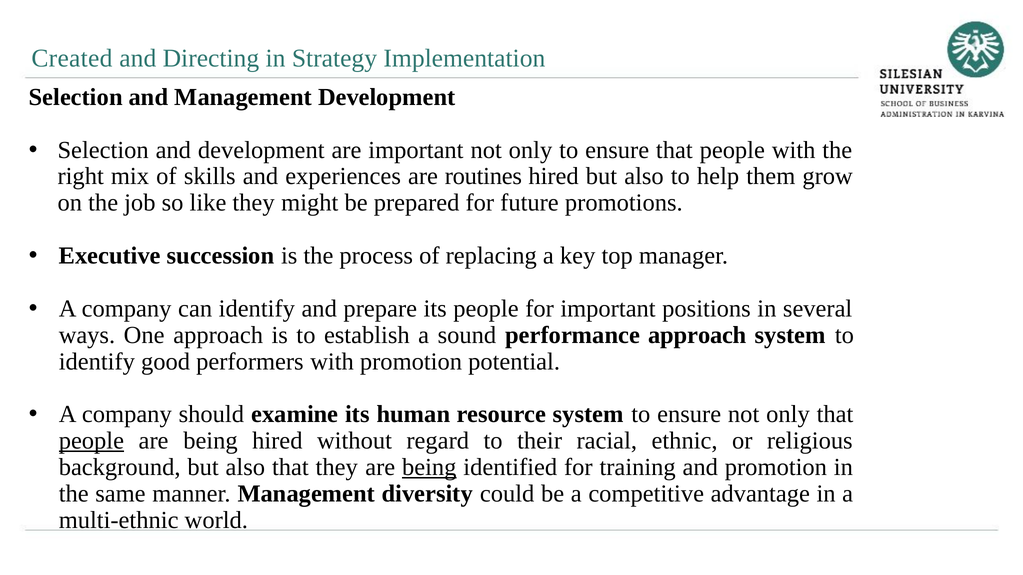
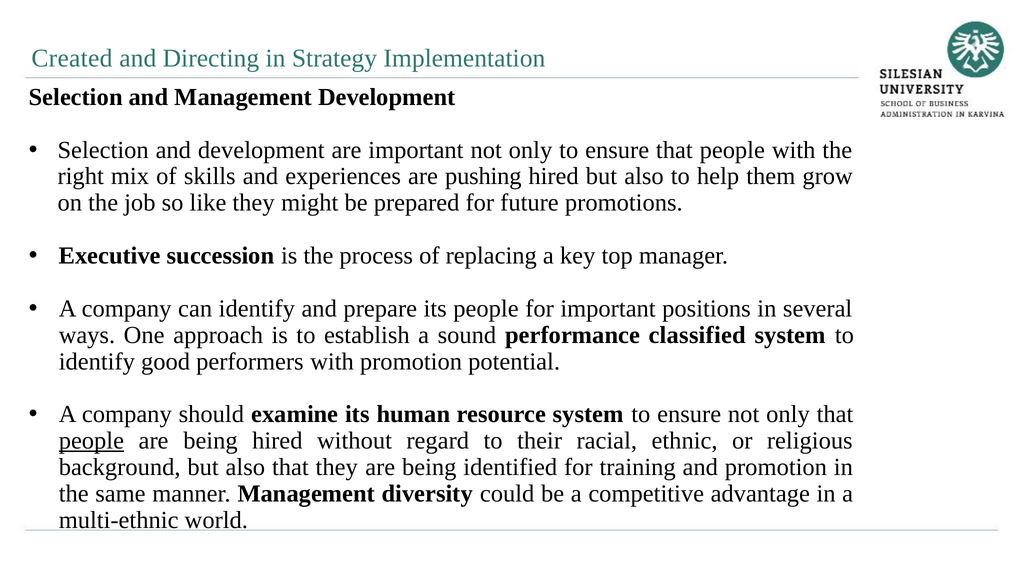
routines: routines -> pushing
performance approach: approach -> classified
being at (429, 468) underline: present -> none
